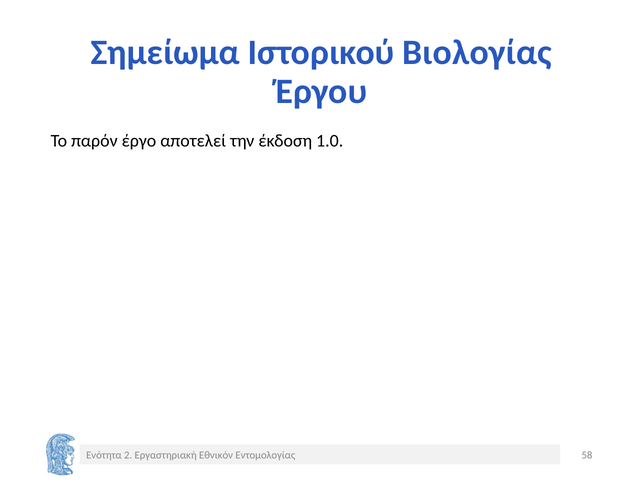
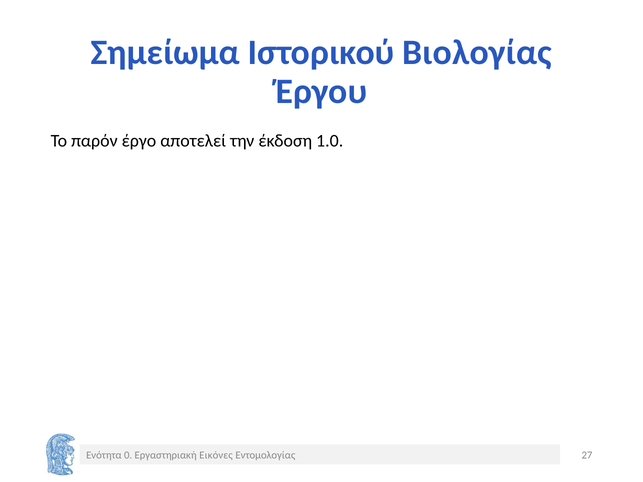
2: 2 -> 0
Εθνικόν: Εθνικόν -> Εικόνες
58: 58 -> 27
